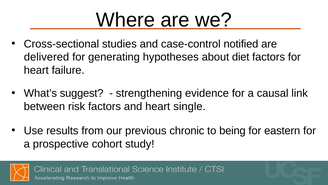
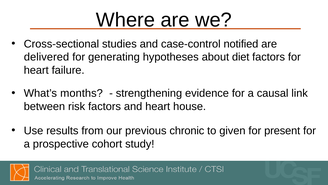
suggest: suggest -> months
single: single -> house
being: being -> given
eastern: eastern -> present
